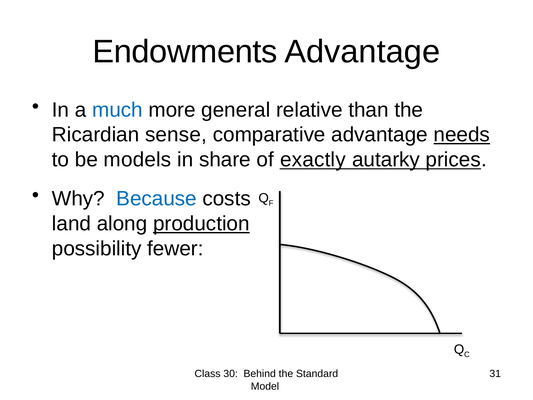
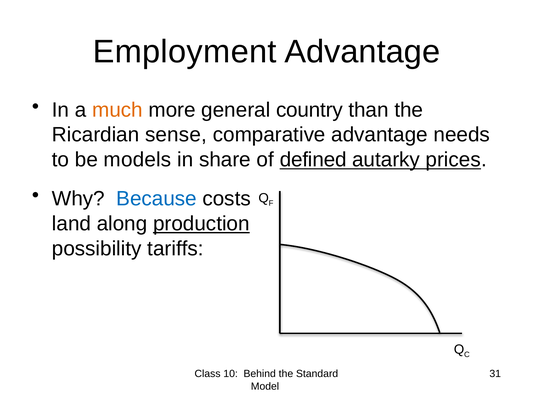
Endowments: Endowments -> Employment
much colour: blue -> orange
relative: relative -> country
needs underline: present -> none
exactly: exactly -> defined
fewer: fewer -> tariffs
30: 30 -> 10
